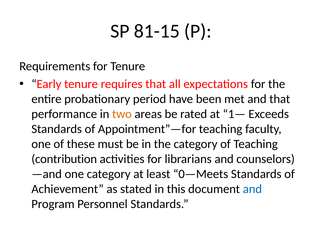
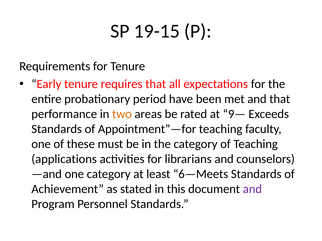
81-15: 81-15 -> 19-15
1—: 1— -> 9—
contribution: contribution -> applications
0—Meets: 0—Meets -> 6—Meets
and at (252, 189) colour: blue -> purple
